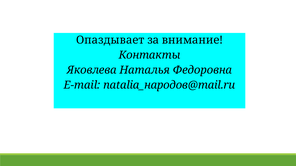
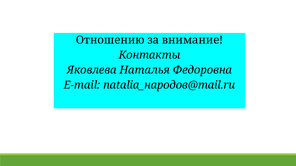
Опаздывает: Опаздывает -> Отношению
